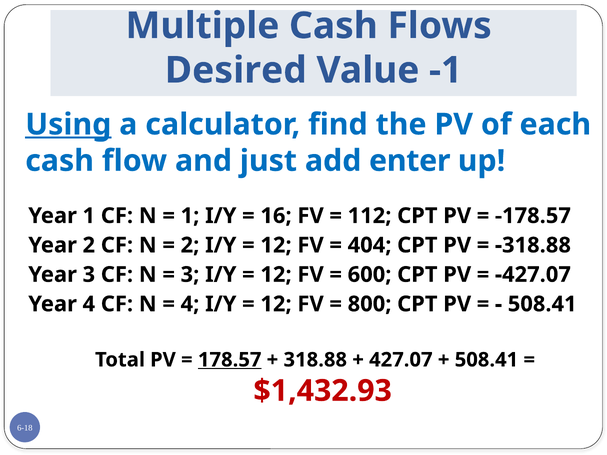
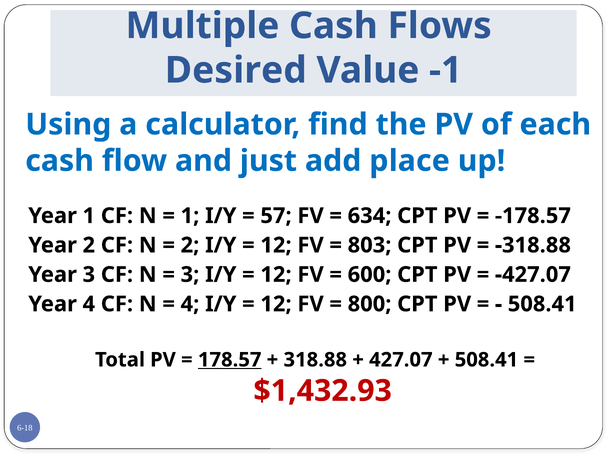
Using underline: present -> none
enter: enter -> place
16: 16 -> 57
112: 112 -> 634
404: 404 -> 803
